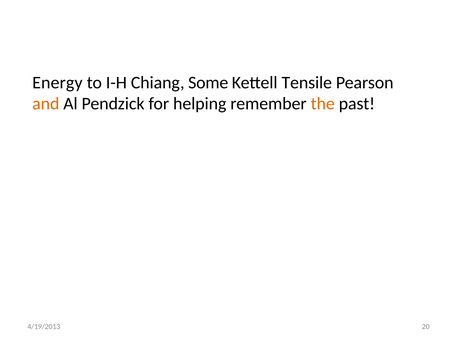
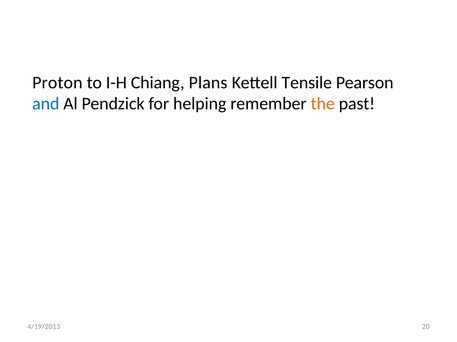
Energy: Energy -> Proton
Some: Some -> Plans
and colour: orange -> blue
